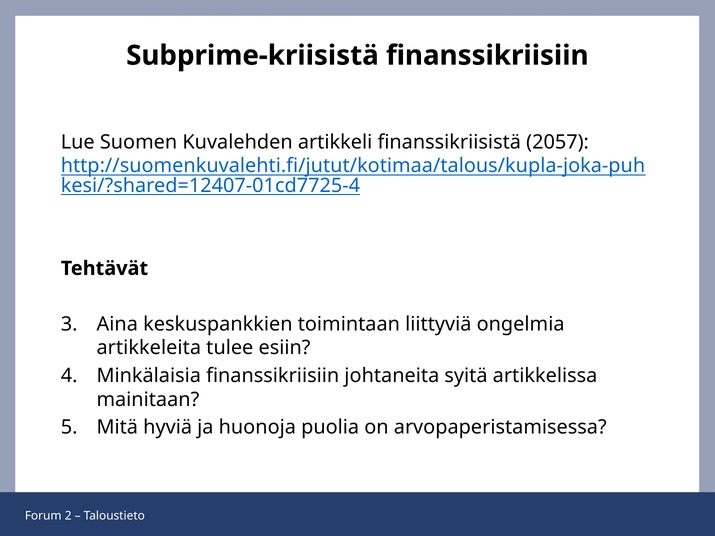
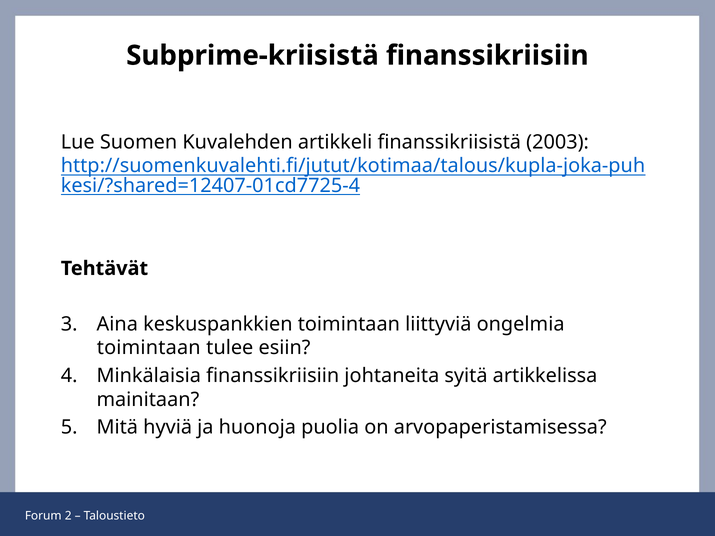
2057: 2057 -> 2003
artikkeleita at (149, 348): artikkeleita -> toimintaan
